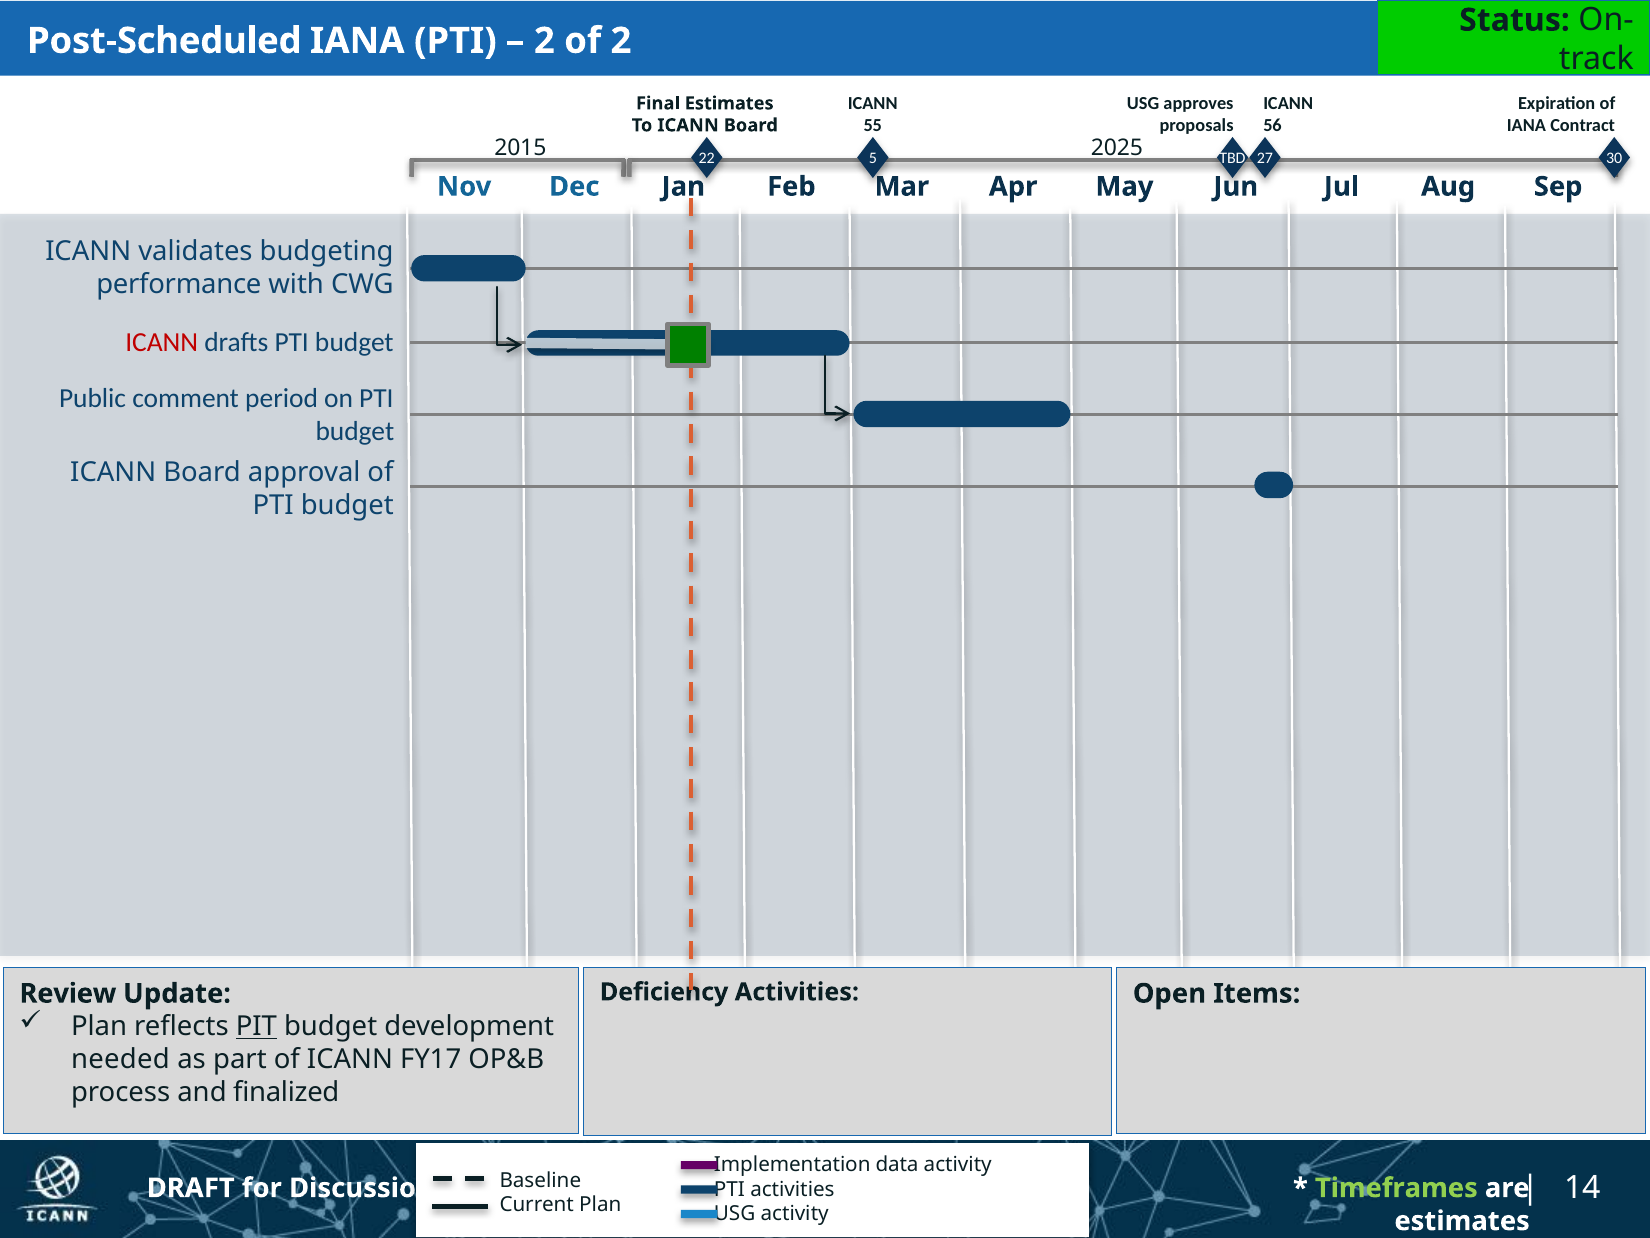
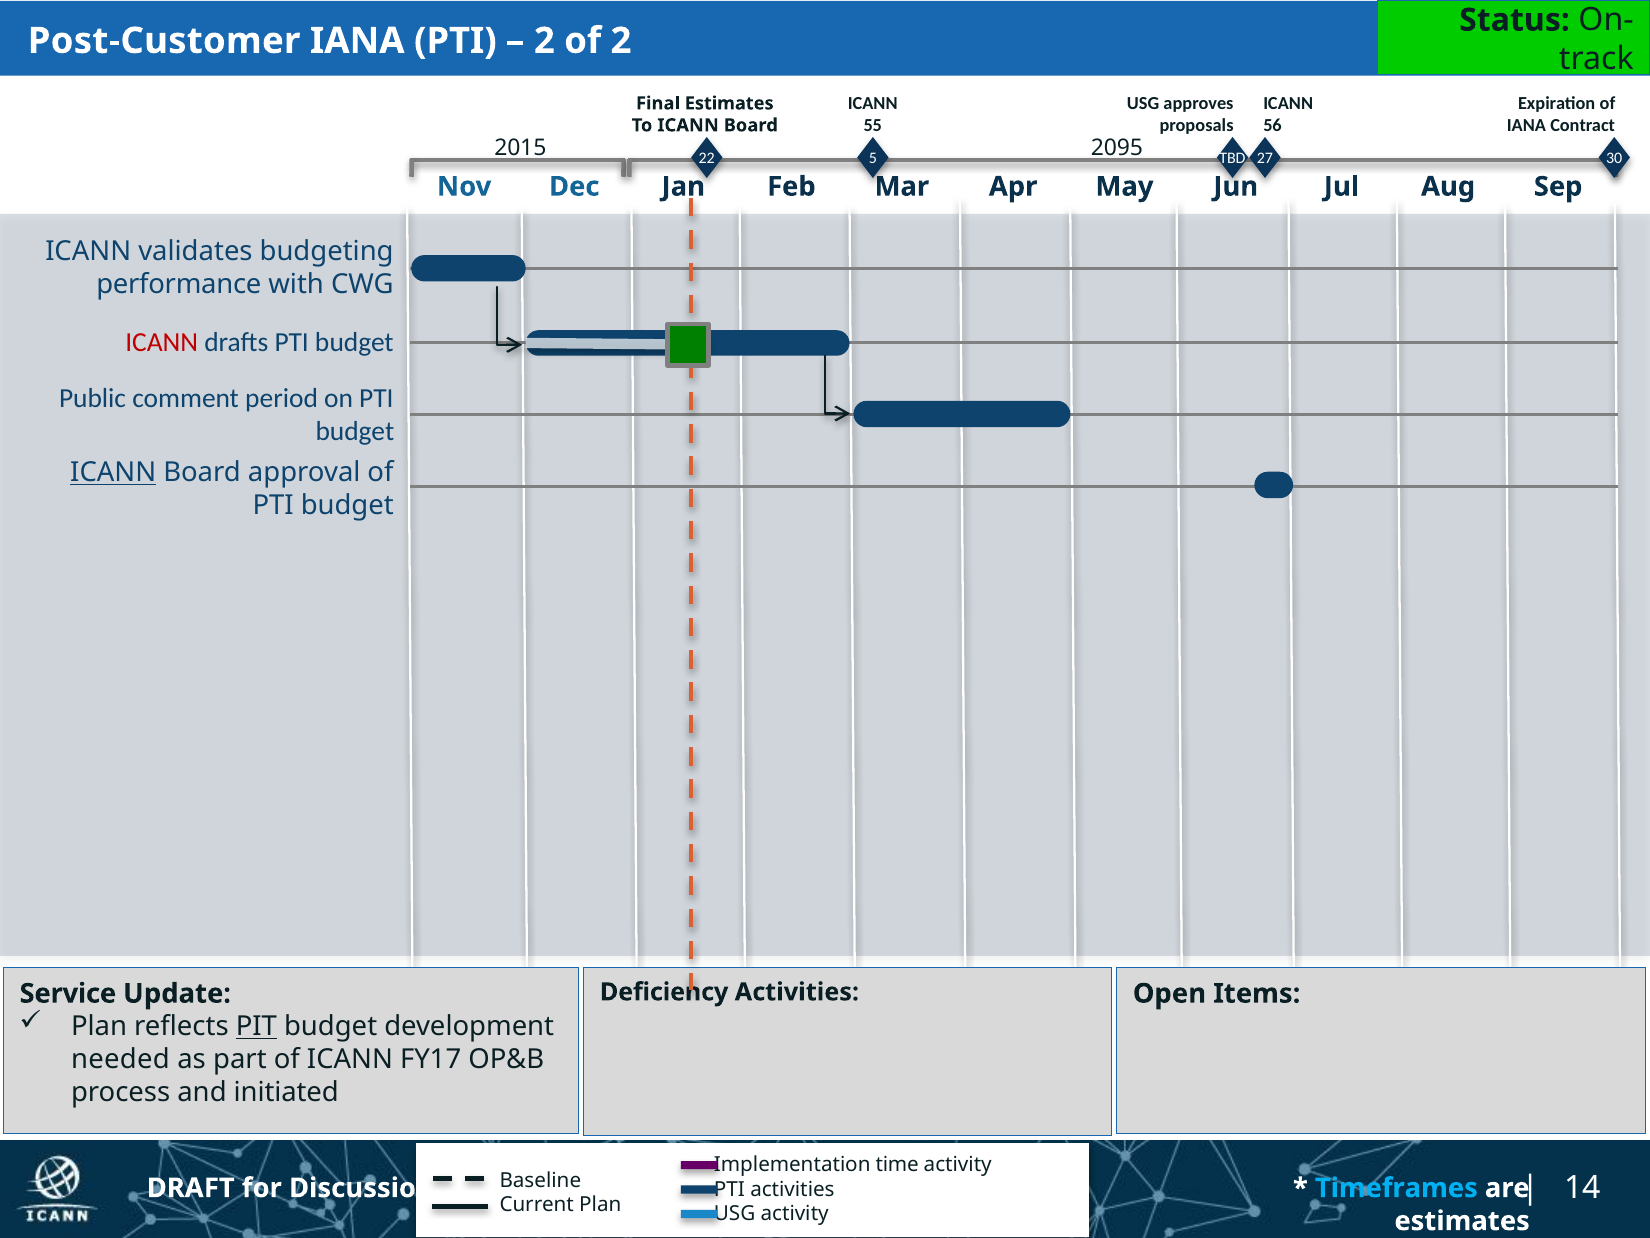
Post-Scheduled: Post-Scheduled -> Post-Customer
2025: 2025 -> 2095
ICANN at (113, 472) underline: none -> present
Review: Review -> Service
finalized: finalized -> initiated
data: data -> time
Timeframes colour: light green -> light blue
